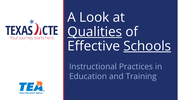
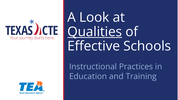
Schools underline: present -> none
